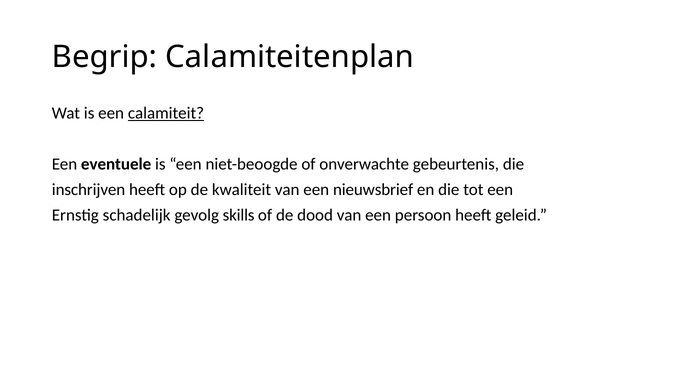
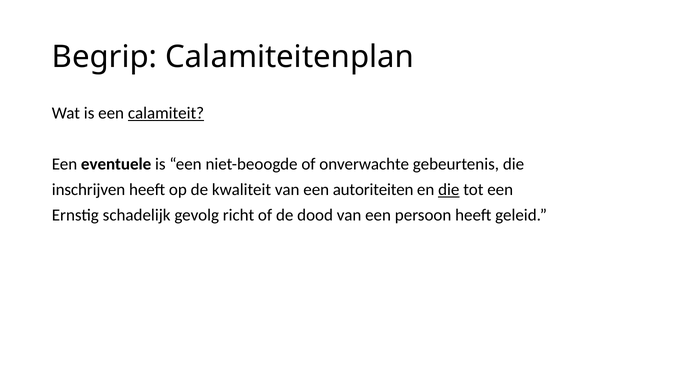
nieuwsbrief: nieuwsbrief -> autoriteiten
die at (449, 190) underline: none -> present
skills: skills -> richt
